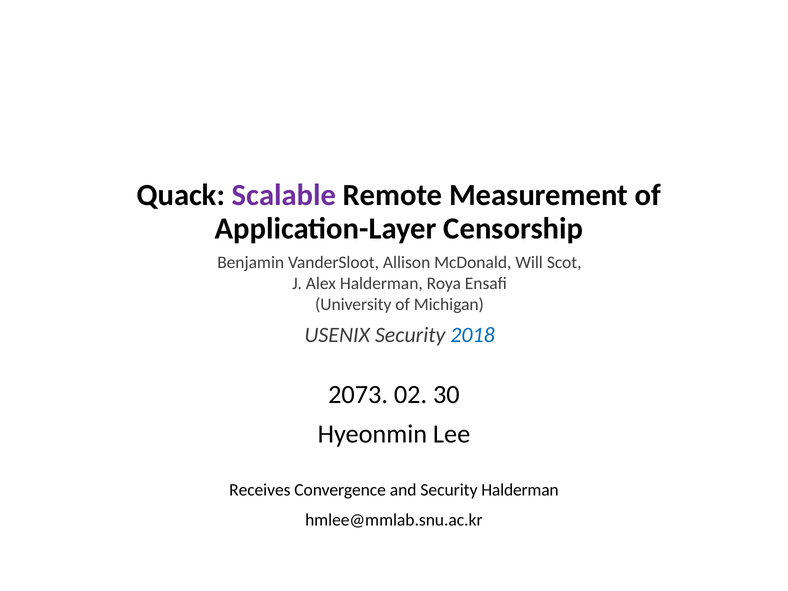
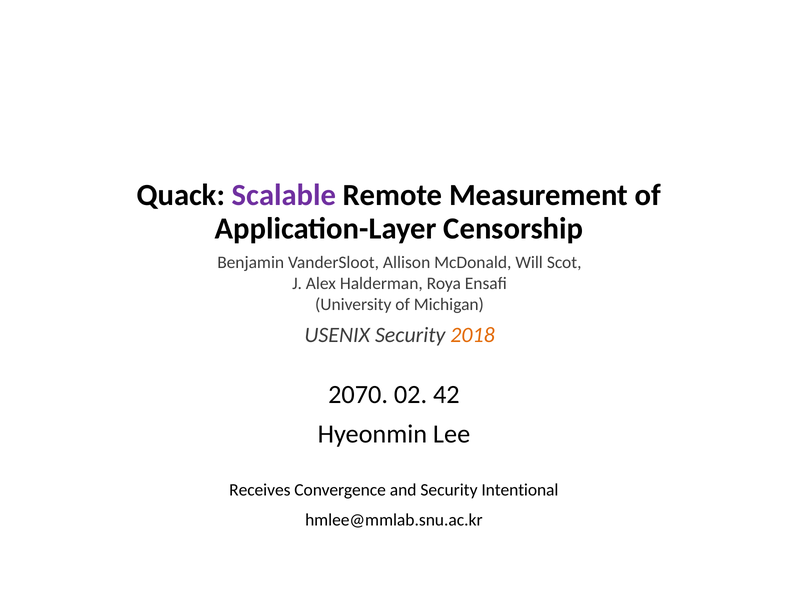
2018 colour: blue -> orange
2073: 2073 -> 2070
30: 30 -> 42
Security Halderman: Halderman -> Intentional
